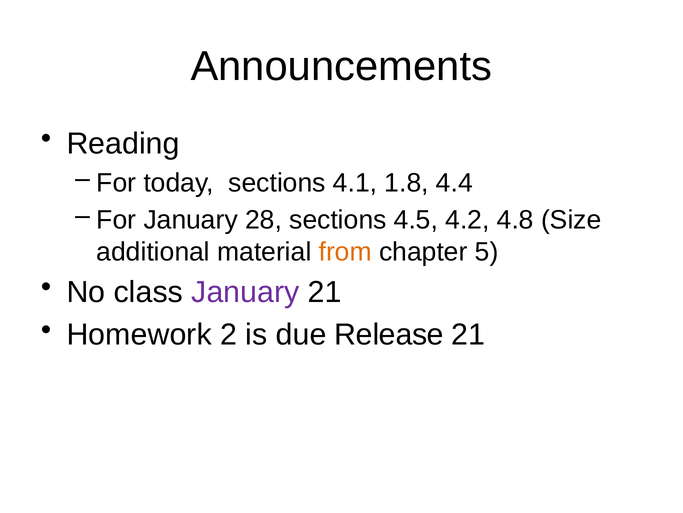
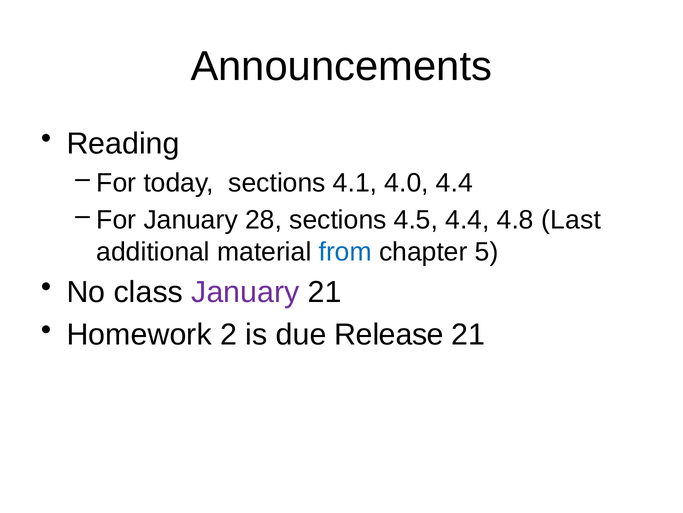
1.8: 1.8 -> 4.0
4.5 4.2: 4.2 -> 4.4
Size: Size -> Last
from colour: orange -> blue
